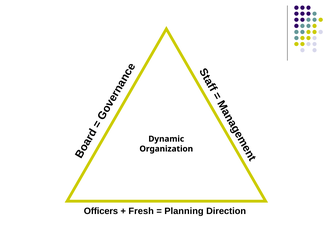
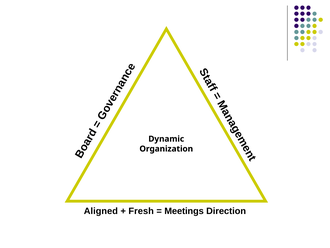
Officers: Officers -> Aligned
Planning: Planning -> Meetings
